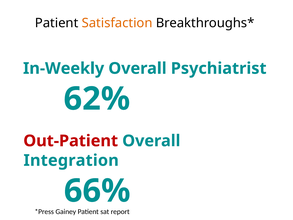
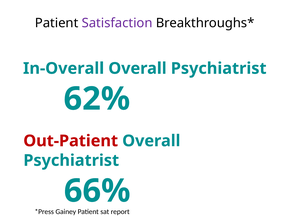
Satisfaction colour: orange -> purple
In-Weekly: In-Weekly -> In-Overall
Integration at (71, 160): Integration -> Psychiatrist
